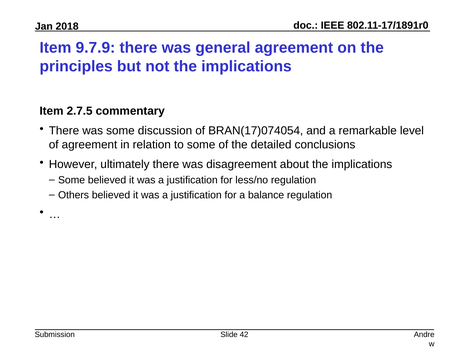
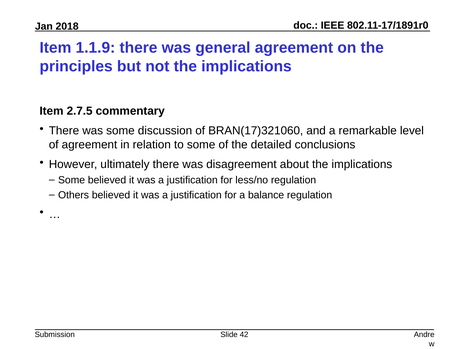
9.7.9: 9.7.9 -> 1.1.9
BRAN(17)074054: BRAN(17)074054 -> BRAN(17)321060
